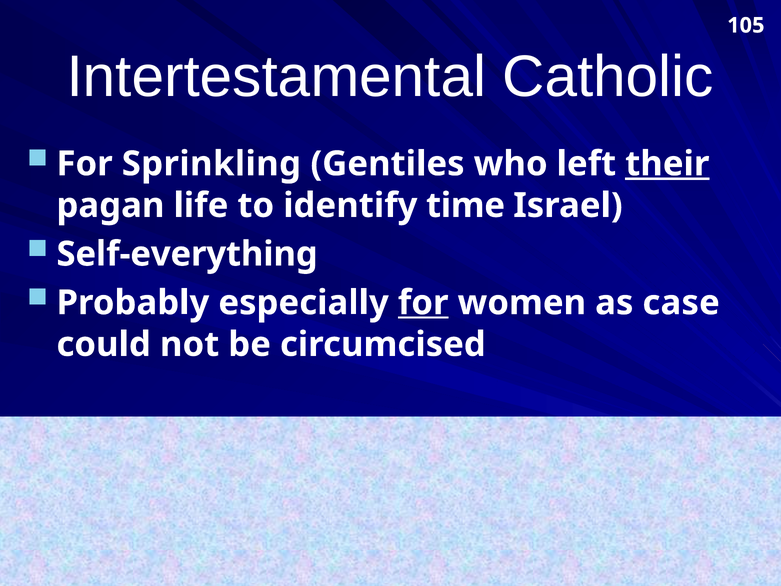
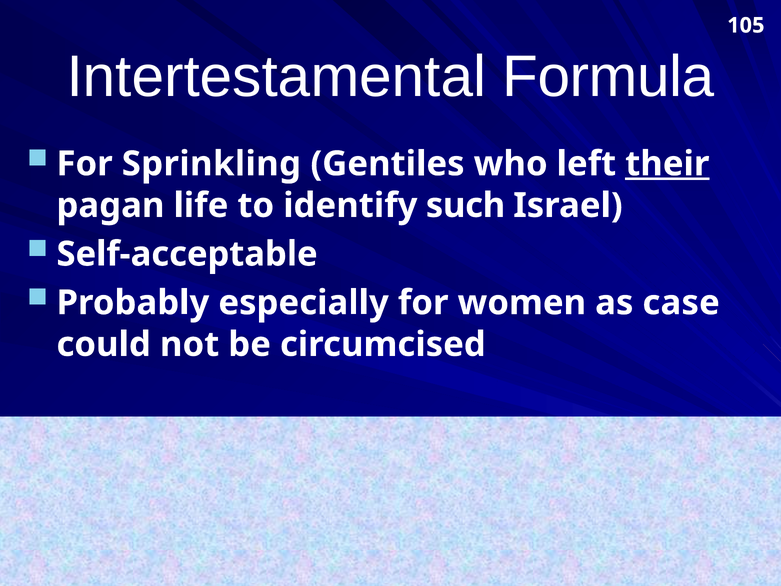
Catholic: Catholic -> Formula
time: time -> such
Self-everything: Self-everything -> Self-acceptable
for at (423, 303) underline: present -> none
